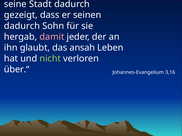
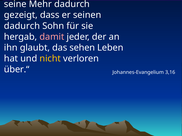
Stadt: Stadt -> Mehr
ansah: ansah -> sehen
nicht colour: light green -> yellow
